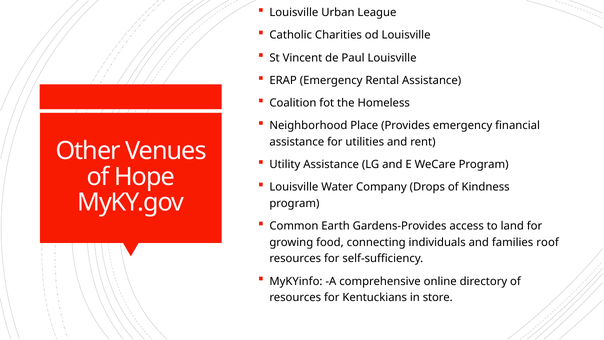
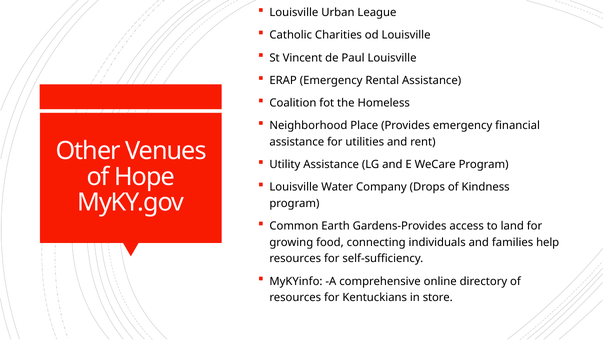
roof: roof -> help
